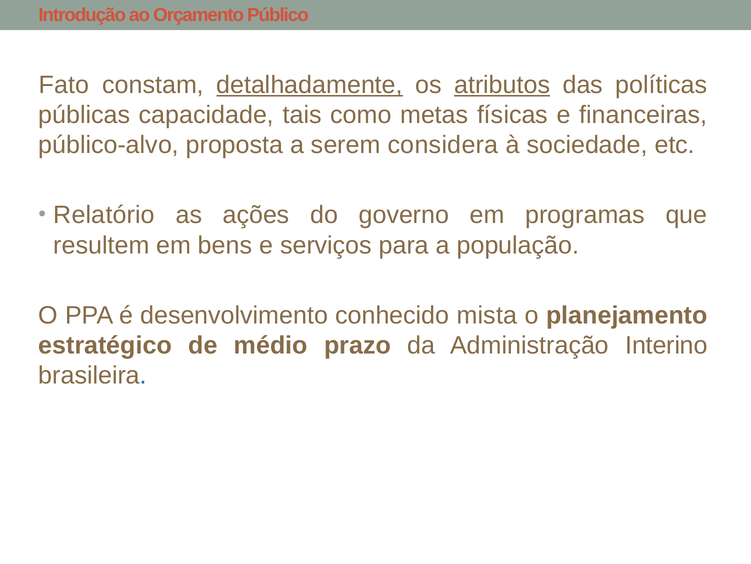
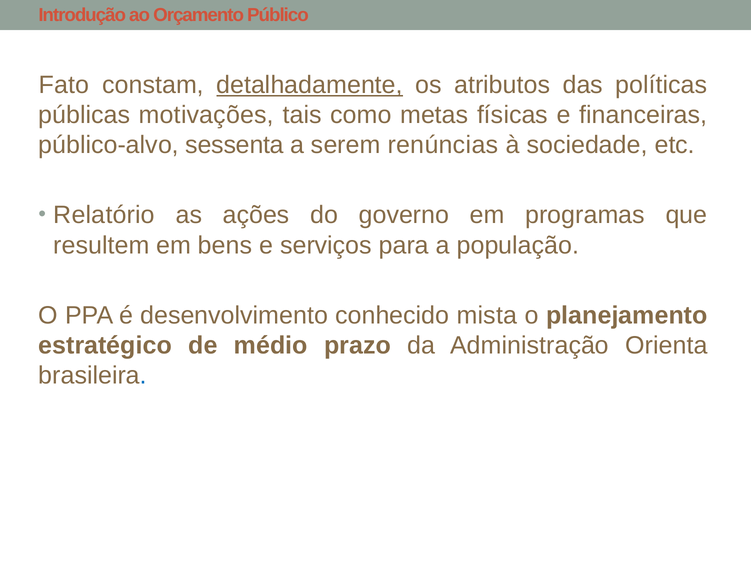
atributos underline: present -> none
capacidade: capacidade -> motivações
proposta: proposta -> sessenta
considera: considera -> renúncias
Interino: Interino -> Orienta
